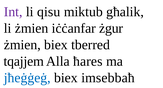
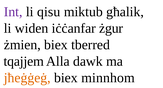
li żmien: żmien -> widen
ħares: ħares -> dawk
jħeġġeġ colour: blue -> orange
imsebbaħ: imsebbaħ -> minnhom
